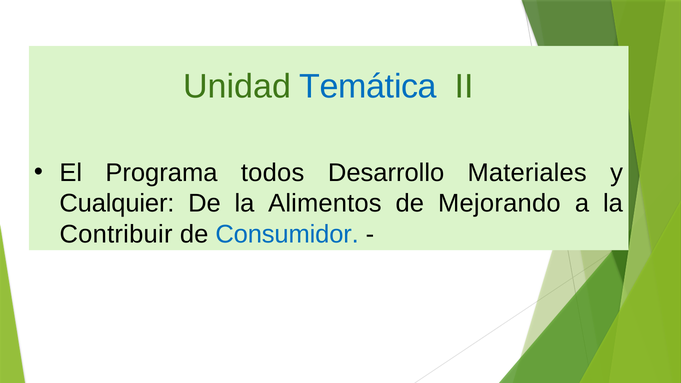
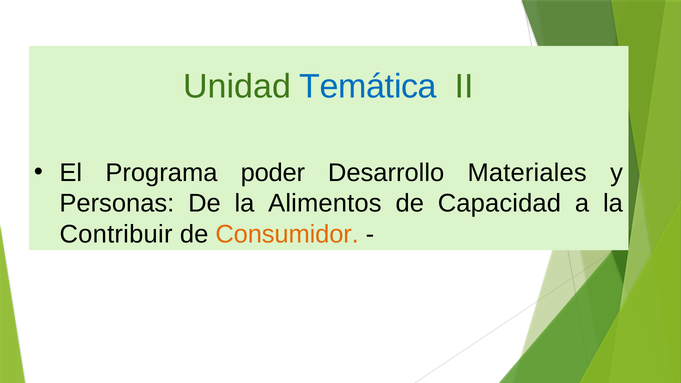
todos: todos -> poder
Cualquier: Cualquier -> Personas
Mejorando: Mejorando -> Capacidad
Consumidor colour: blue -> orange
